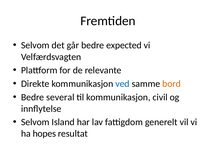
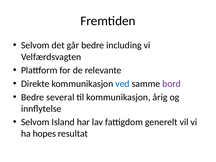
expected: expected -> including
bord colour: orange -> purple
civil: civil -> årig
